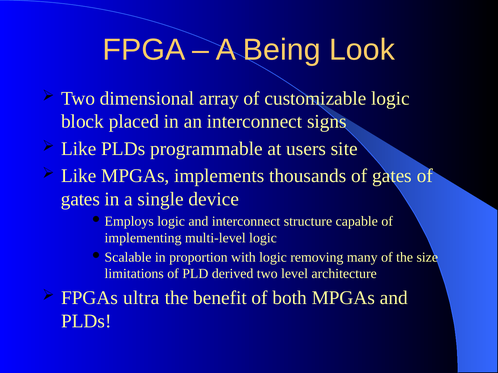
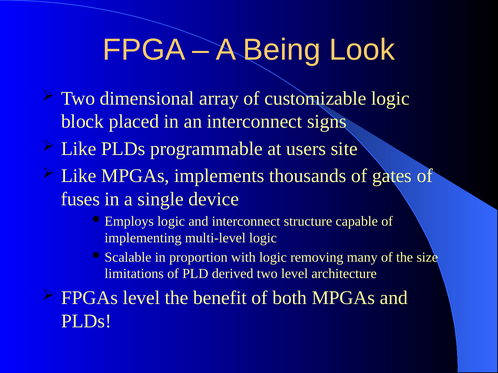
gates at (80, 199): gates -> fuses
FPGAs ultra: ultra -> level
